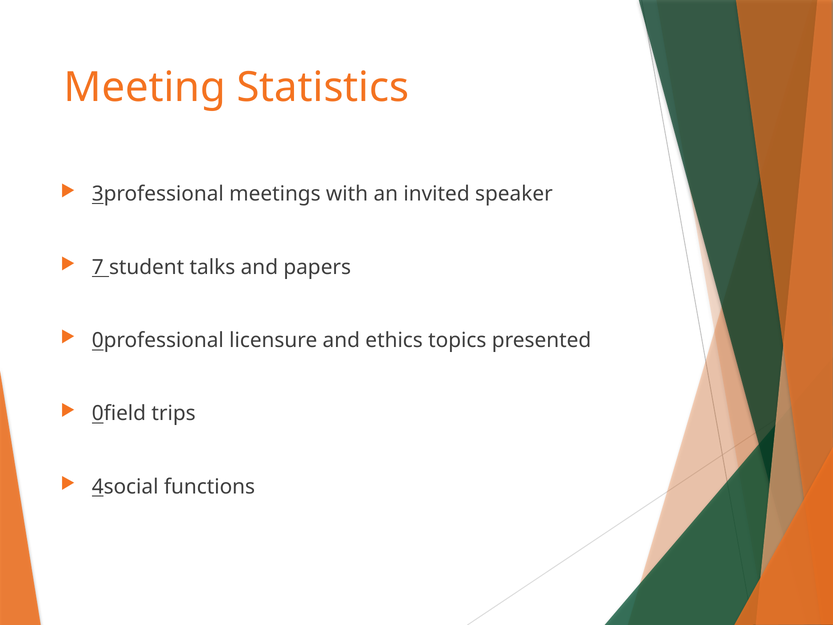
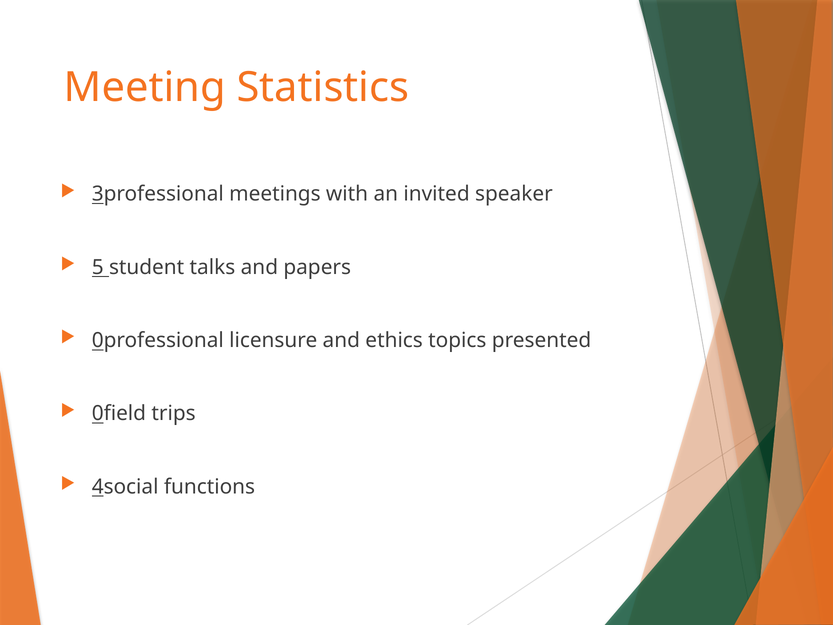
7: 7 -> 5
